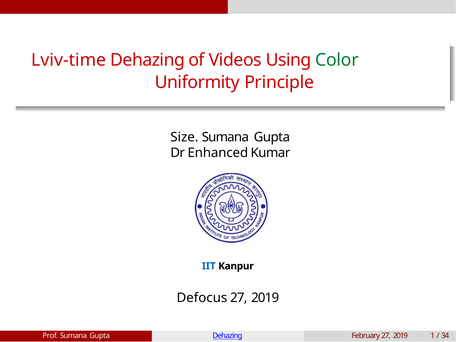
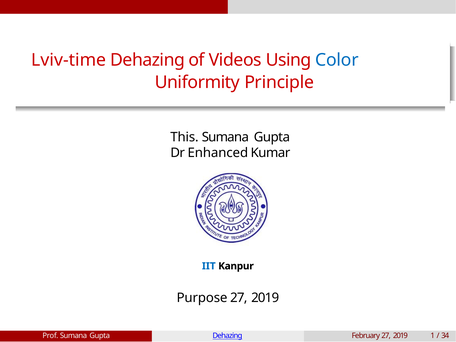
Color colour: green -> blue
Size: Size -> This
Defocus: Defocus -> Purpose
